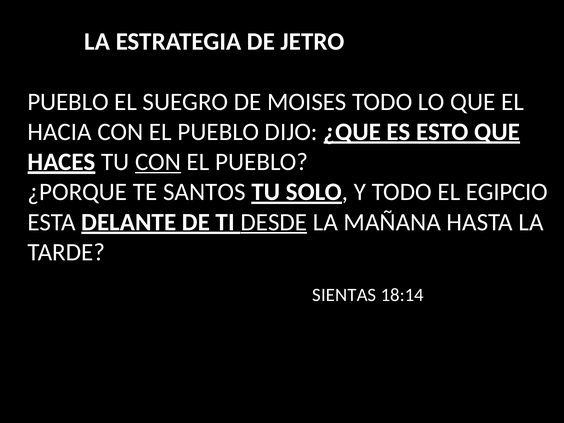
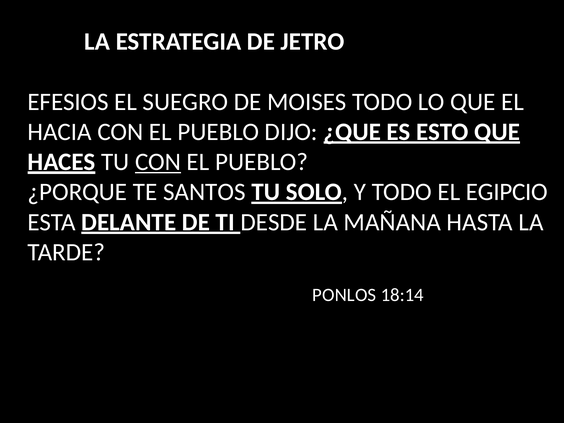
PUEBLO at (68, 102): PUEBLO -> EFESIOS
DESDE underline: present -> none
SIENTAS: SIENTAS -> PONLOS
